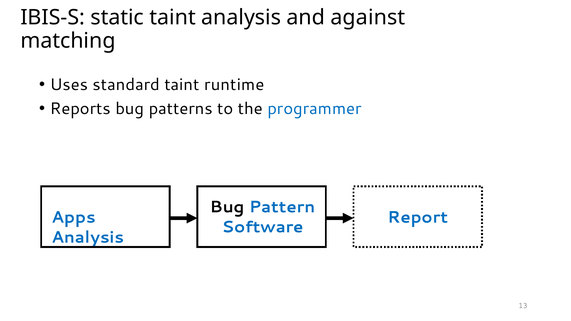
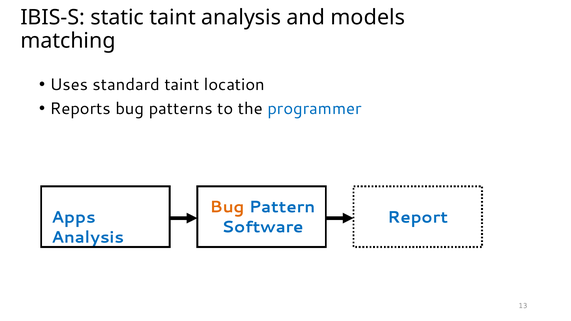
against: against -> models
runtime: runtime -> location
Bug at (227, 207) colour: black -> orange
